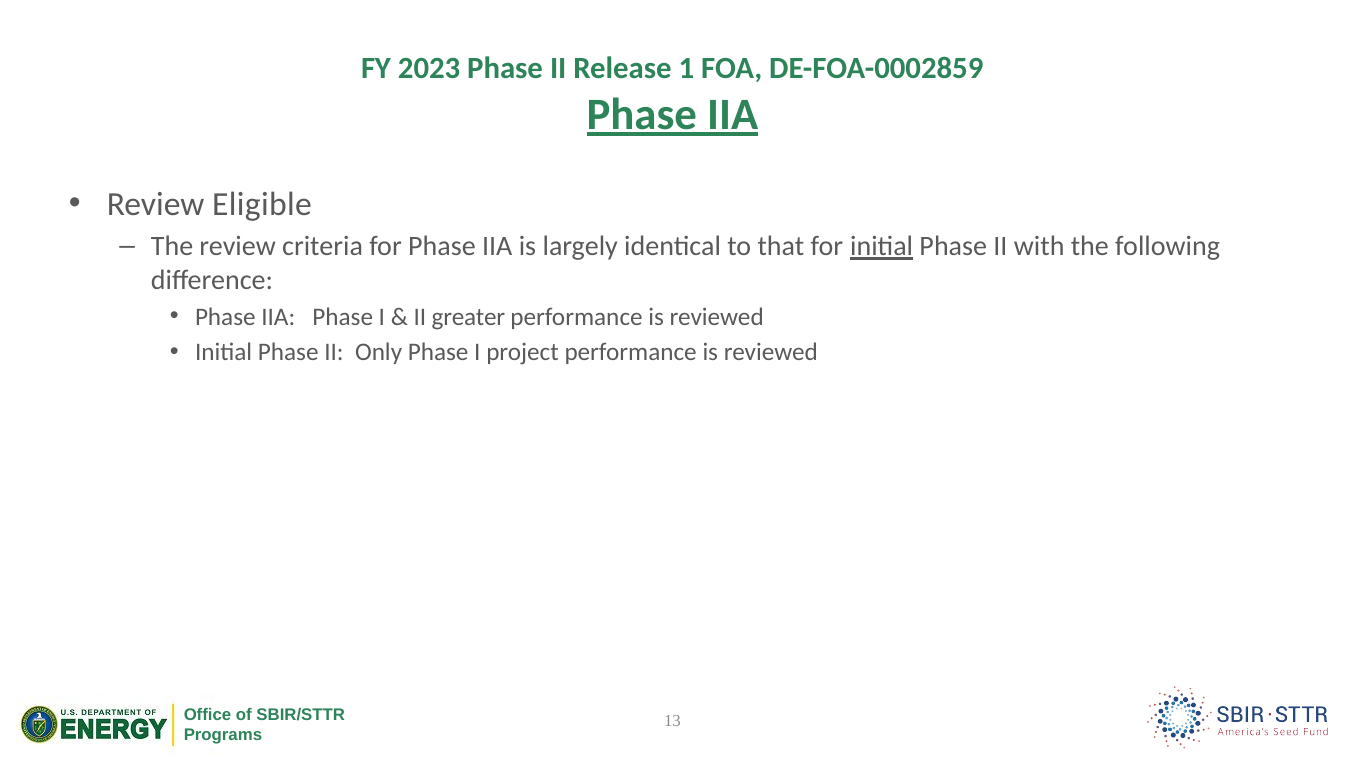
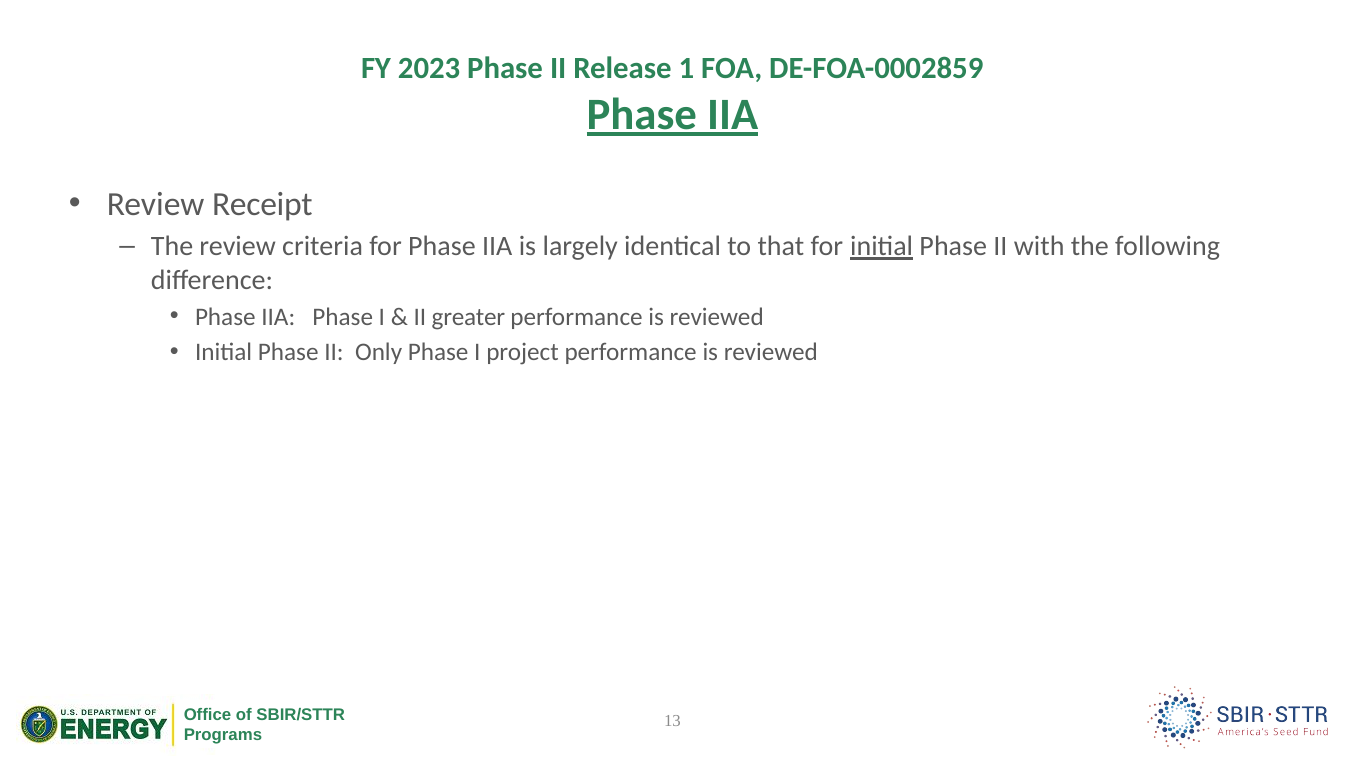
Eligible: Eligible -> Receipt
